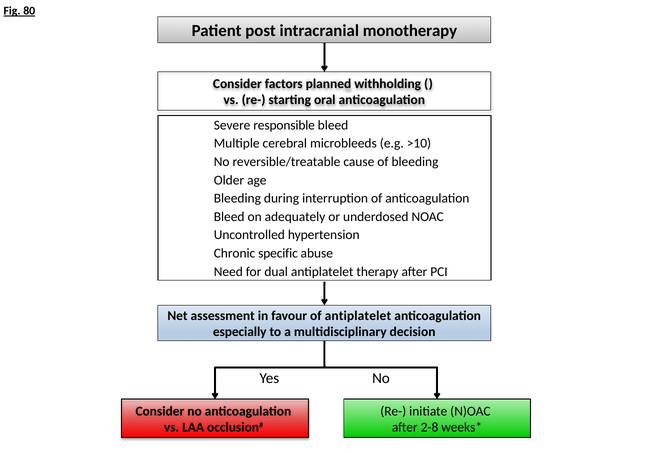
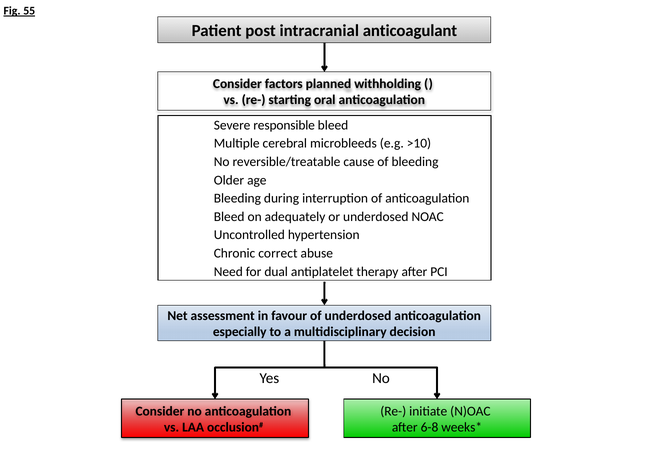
80: 80 -> 55
monotherapy: monotherapy -> anticoagulant
specific: specific -> correct
of antiplatelet: antiplatelet -> underdosed
2-8: 2-8 -> 6-8
